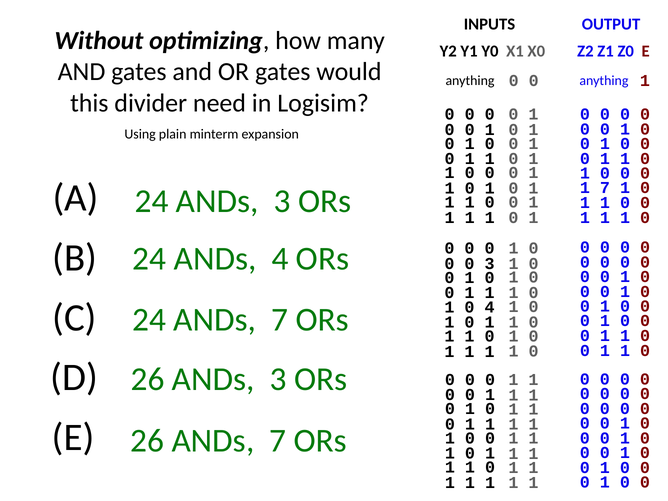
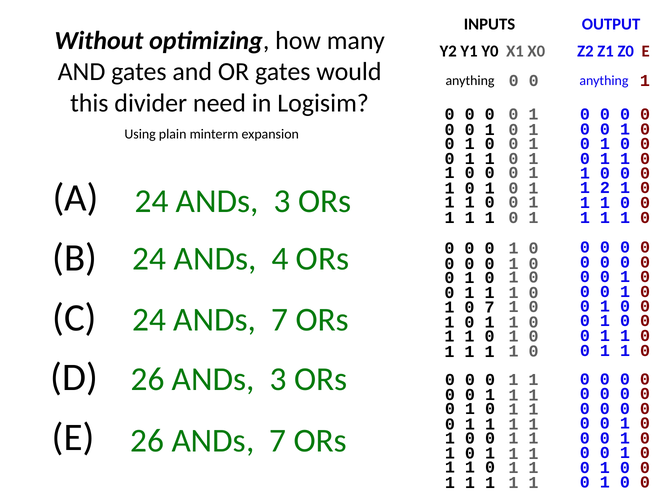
1 7: 7 -> 2
3 at (490, 264): 3 -> 0
0 4: 4 -> 7
